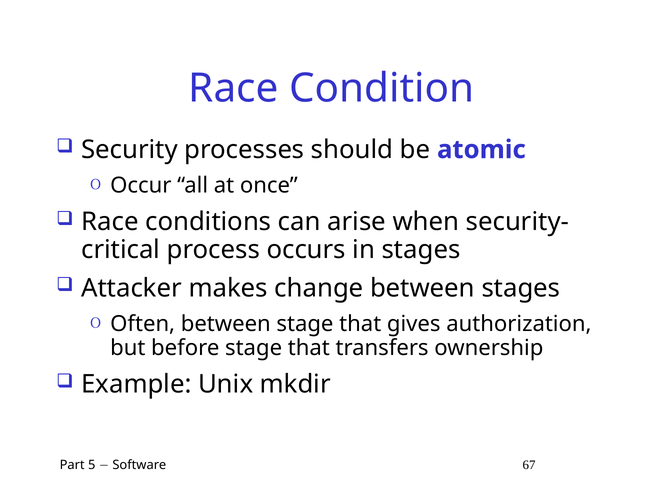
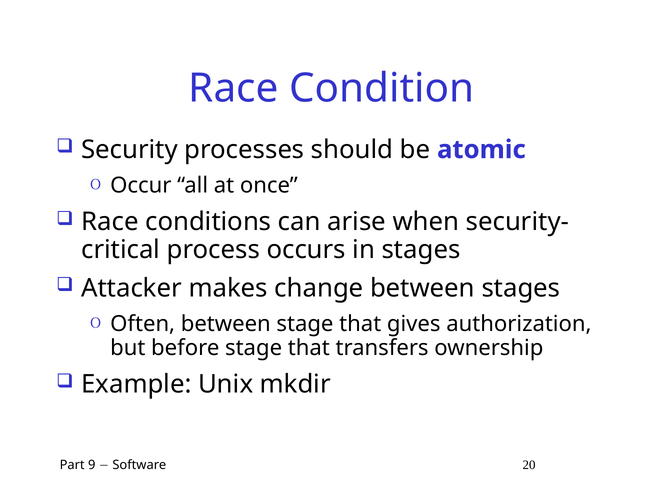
5: 5 -> 9
67: 67 -> 20
